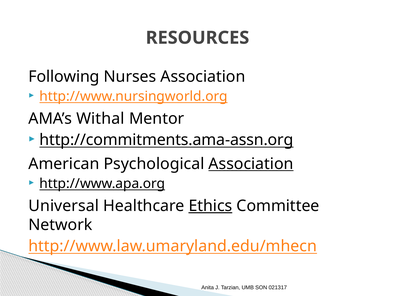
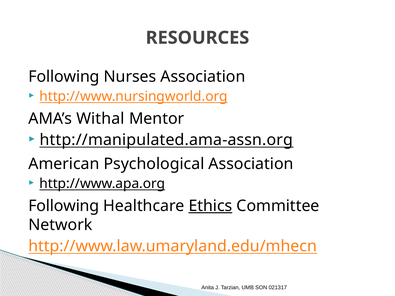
http://commitments.ama-assn.org: http://commitments.ama-assn.org -> http://manipulated.ama-assn.org
Association at (251, 164) underline: present -> none
Universal at (64, 206): Universal -> Following
